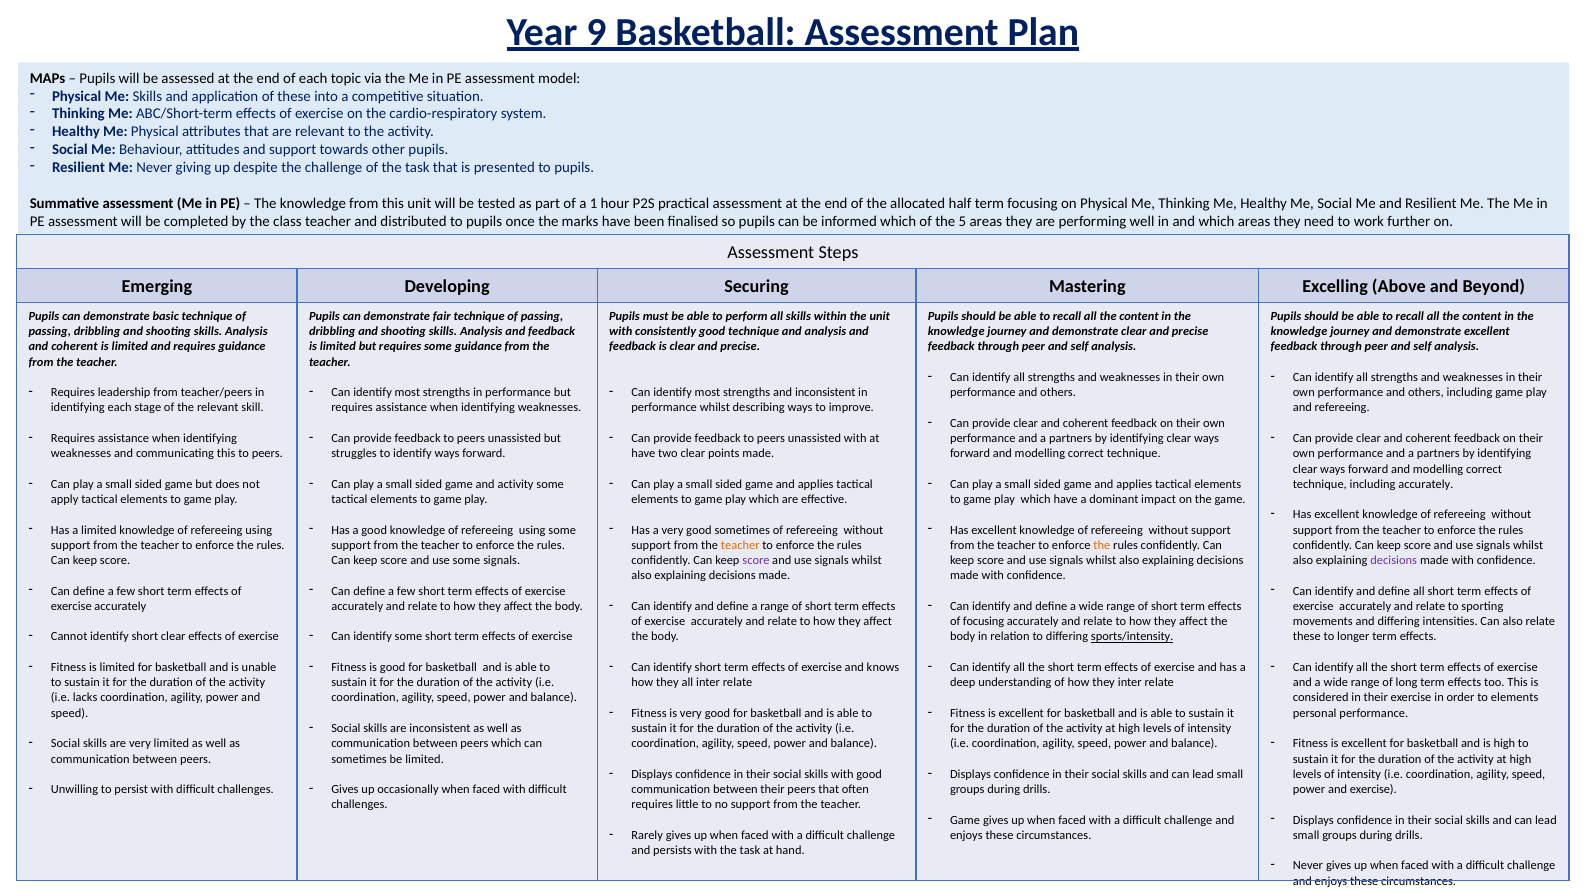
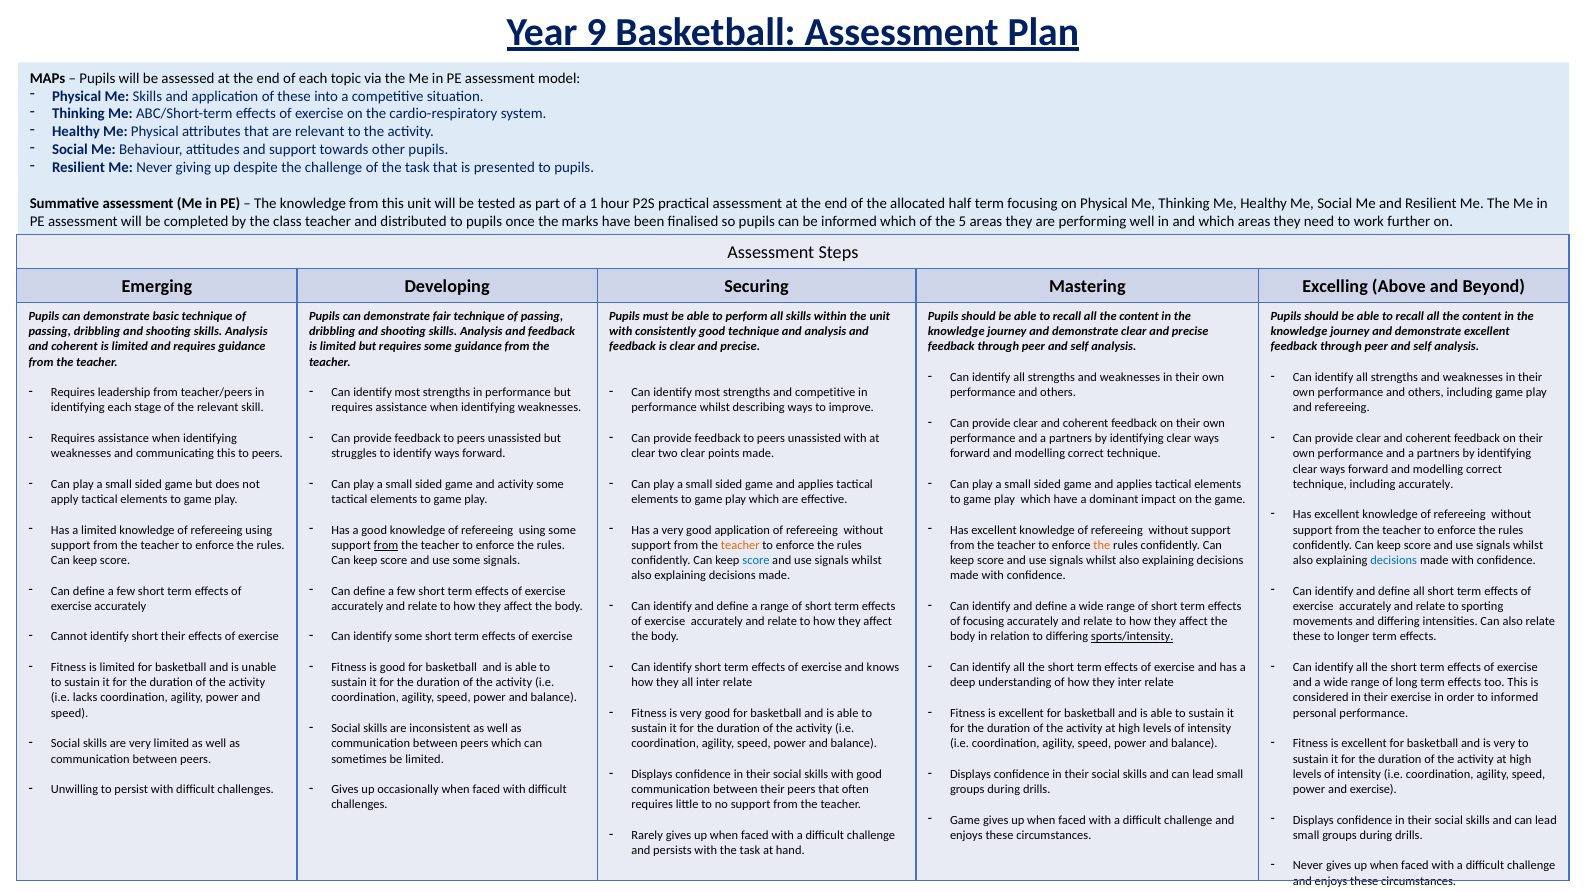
and inconsistent: inconsistent -> competitive
have at (643, 454): have -> clear
good sometimes: sometimes -> application
from at (386, 545) underline: none -> present
score at (756, 561) colour: purple -> blue
decisions at (1394, 561) colour: purple -> blue
short clear: clear -> their
to elements: elements -> informed
and is high: high -> very
